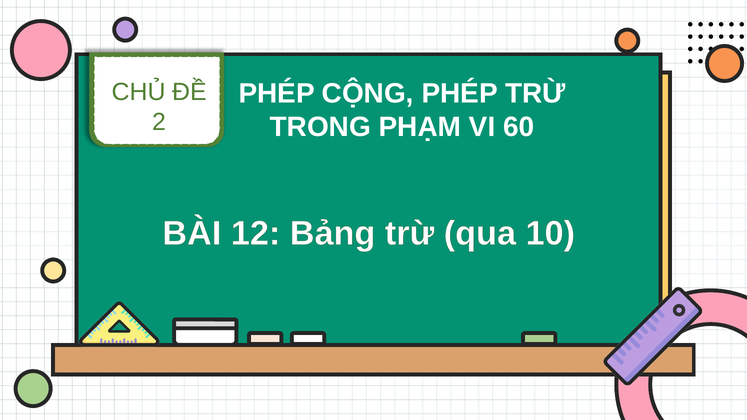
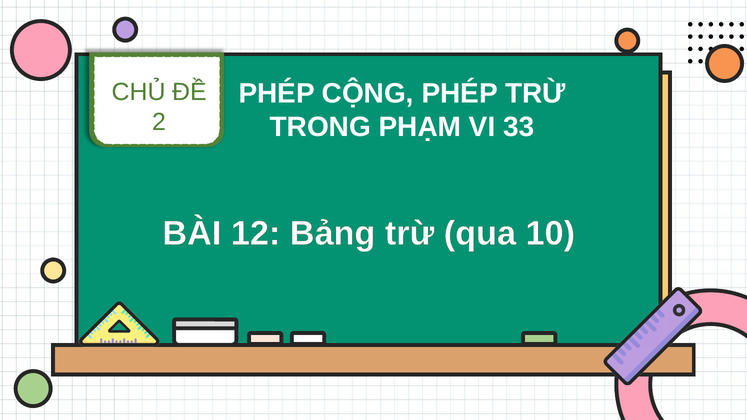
60: 60 -> 33
